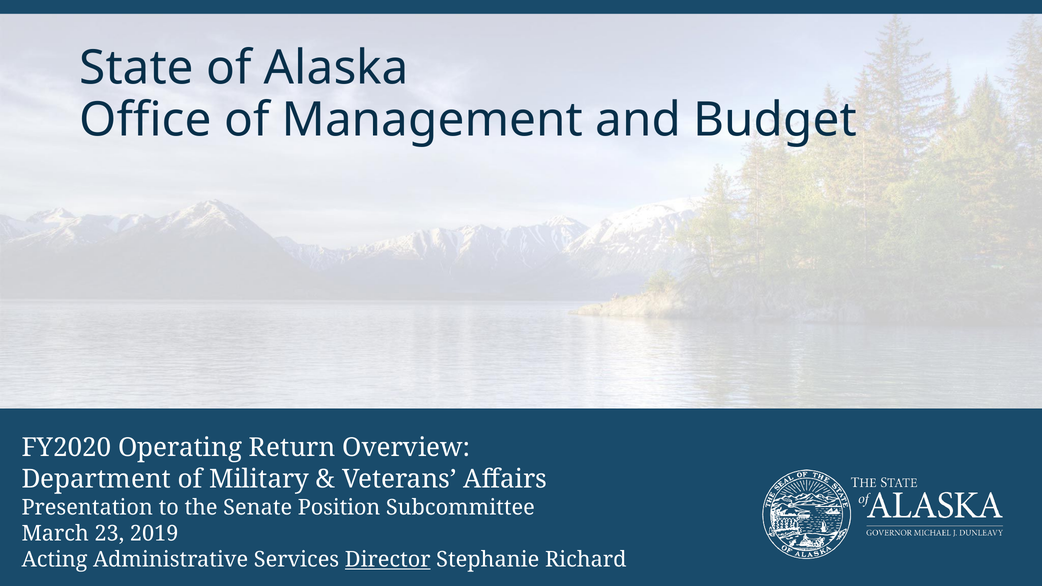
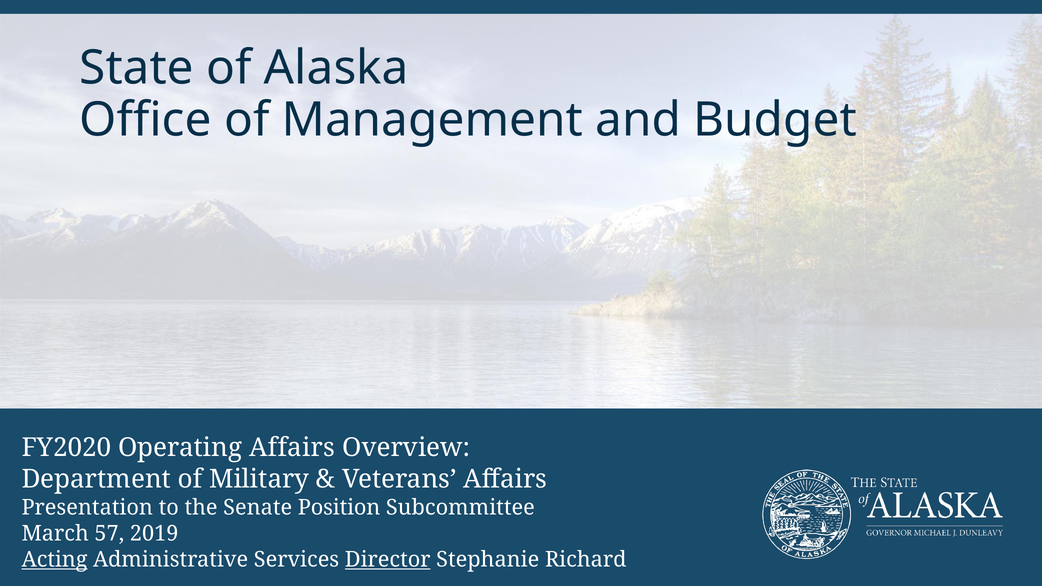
Operating Return: Return -> Affairs
23: 23 -> 57
Acting underline: none -> present
